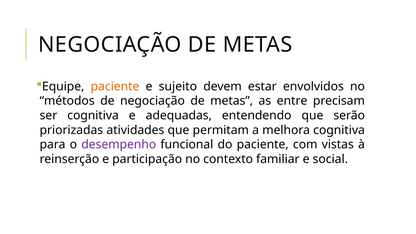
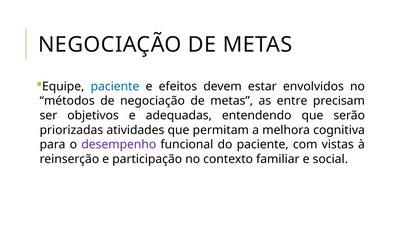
paciente at (115, 86) colour: orange -> blue
sujeito: sujeito -> efeitos
ser cognitiva: cognitiva -> objetivos
